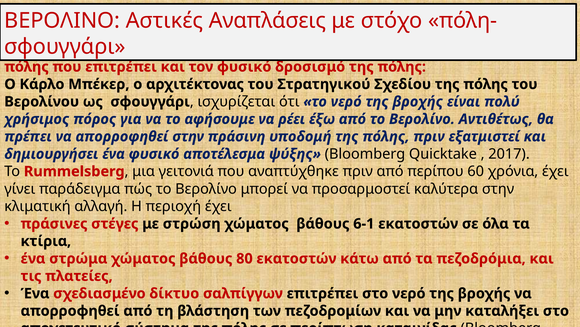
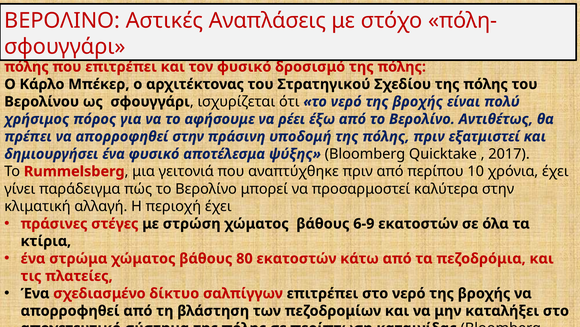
60: 60 -> 10
6-1: 6-1 -> 6-9
